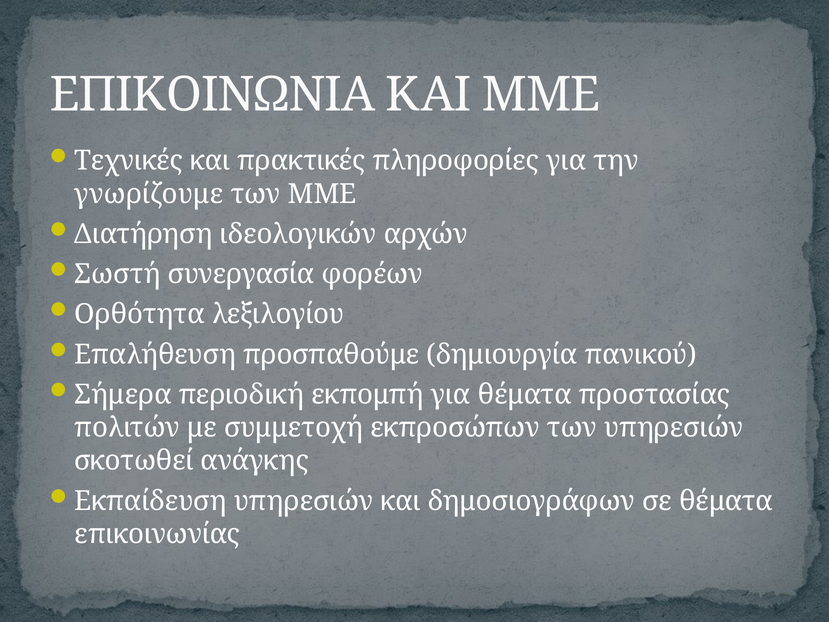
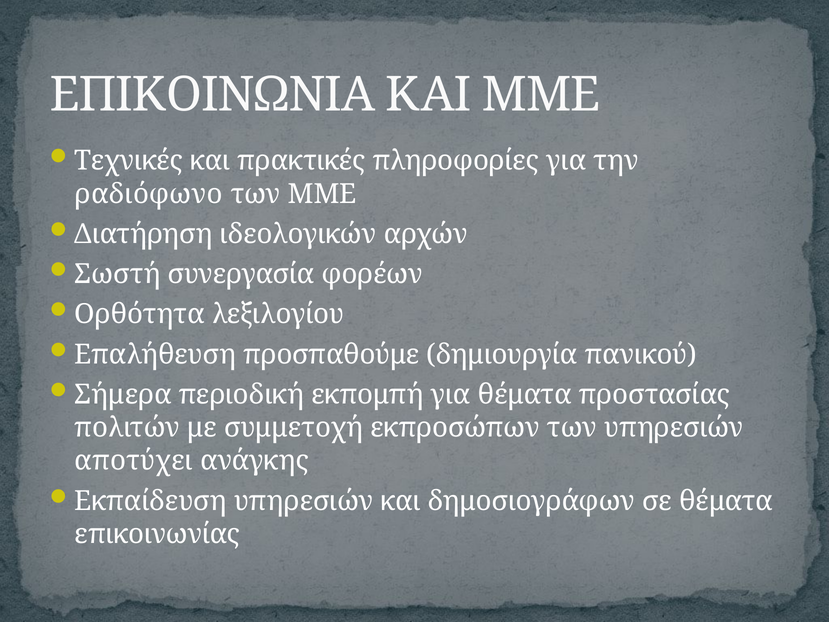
γνωρίζουμε: γνωρίζουμε -> ραδιόφωνο
σκοτωθεί: σκοτωθεί -> αποτύχει
